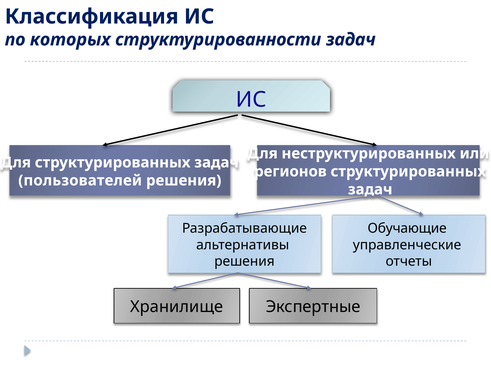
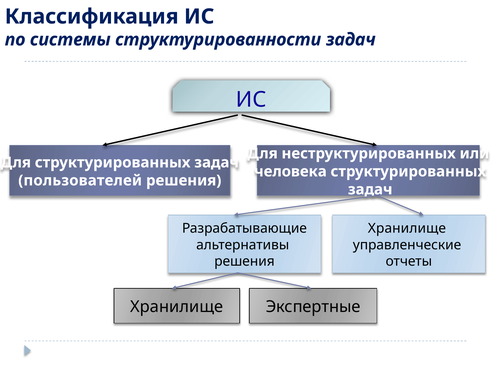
которых: которых -> системы
регионов: регионов -> человека
Обучающие at (407, 229): Обучающие -> Хранилище
